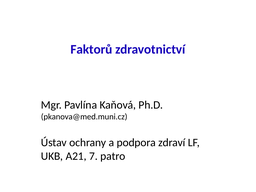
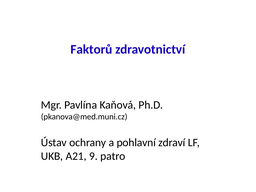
podpora: podpora -> pohlavní
7: 7 -> 9
